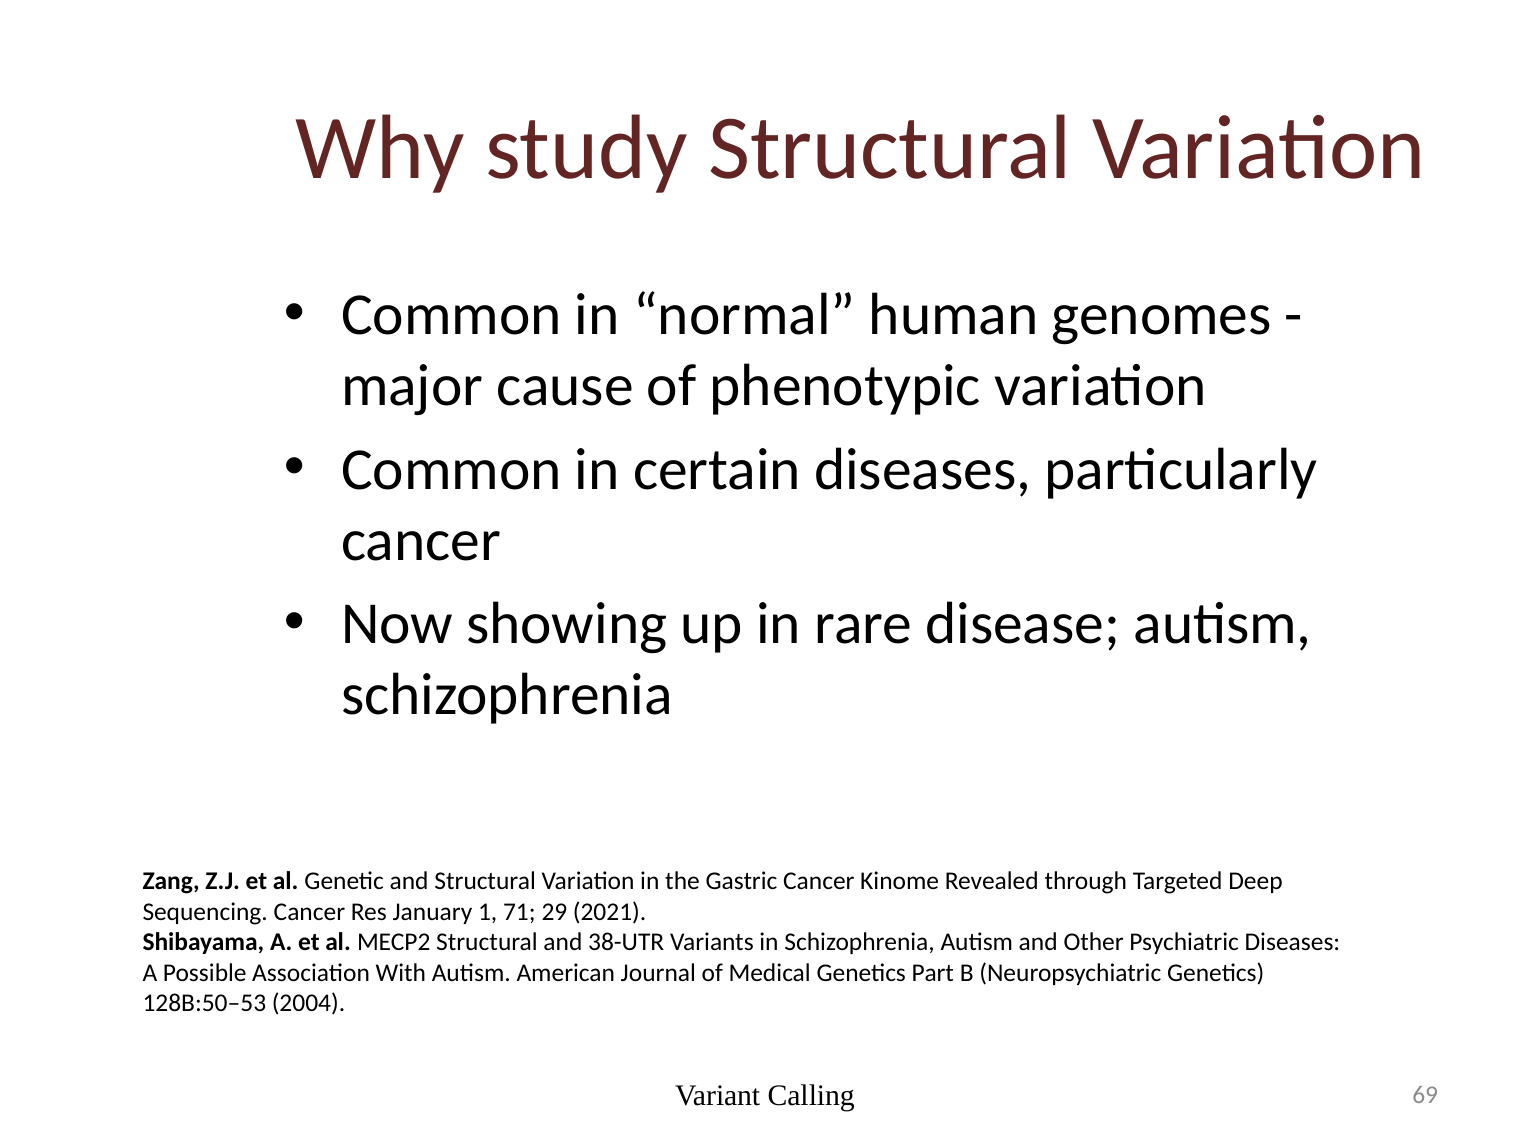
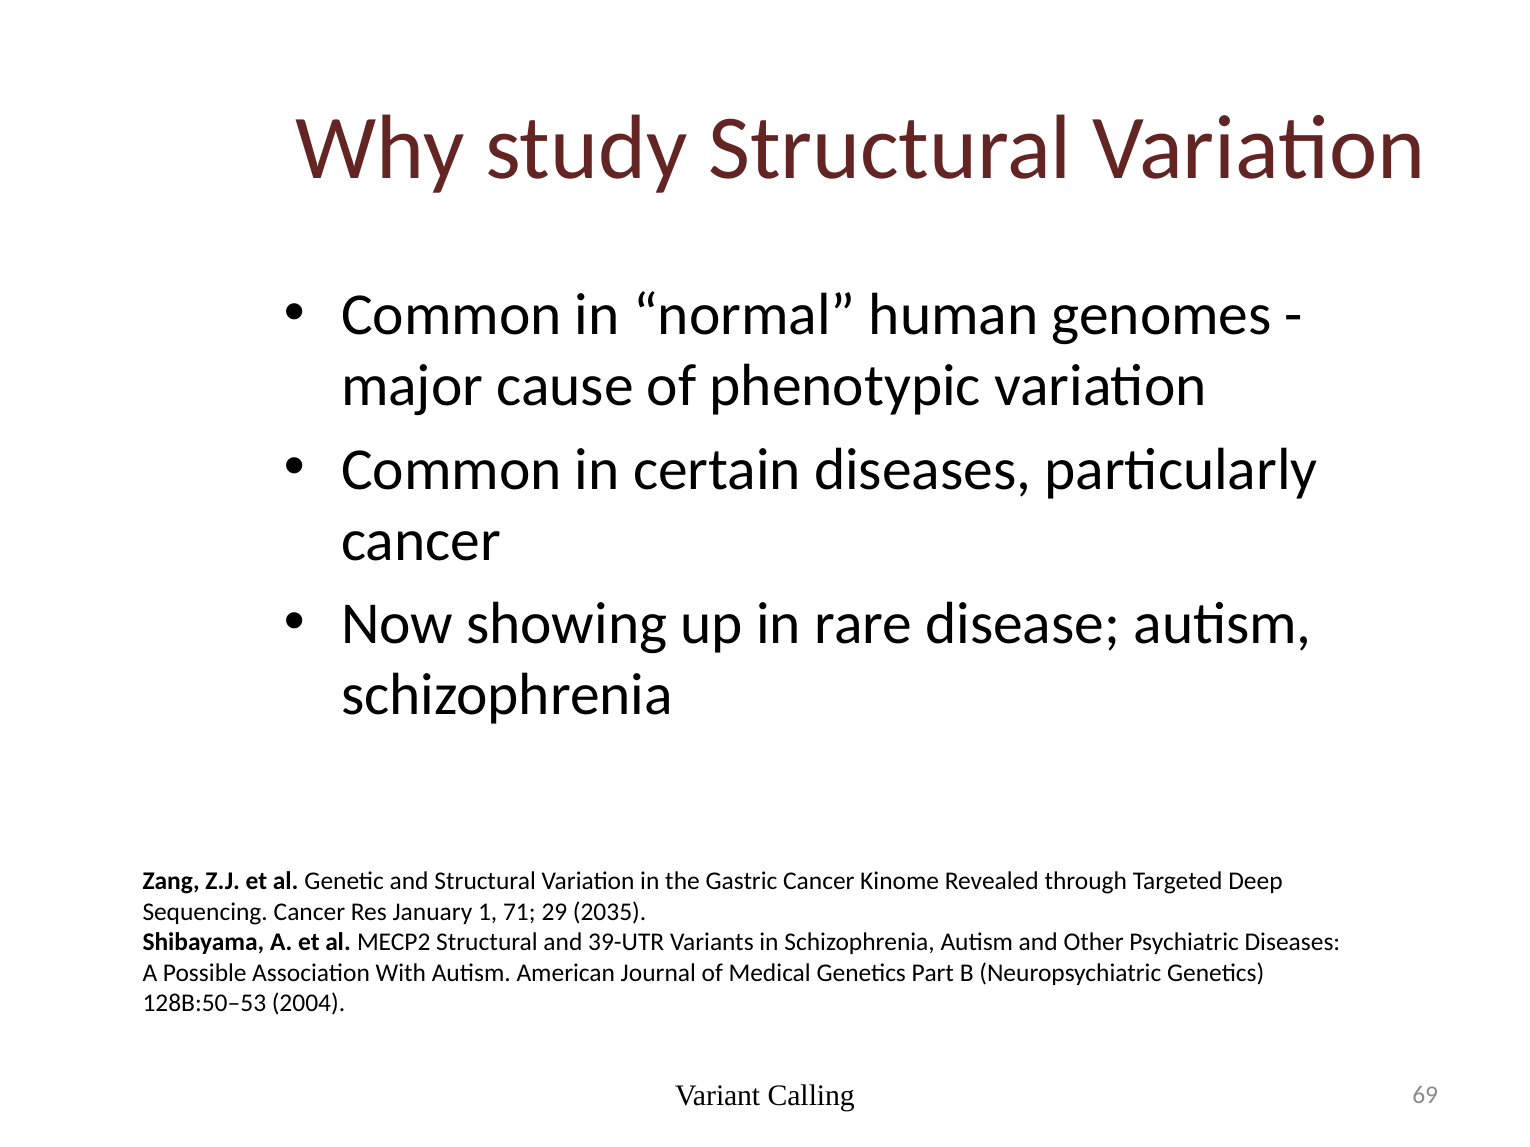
2021: 2021 -> 2035
38-UTR: 38-UTR -> 39-UTR
